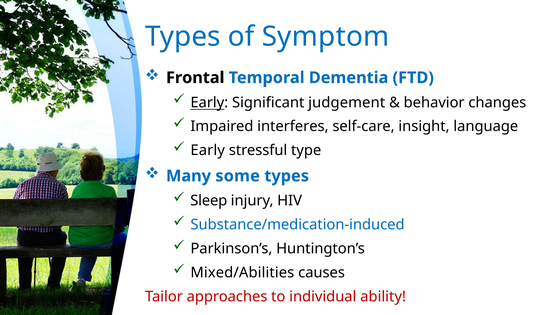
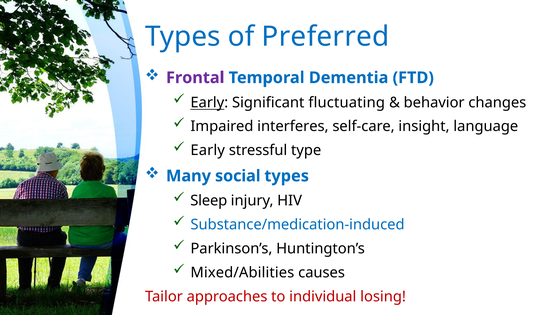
Symptom: Symptom -> Preferred
Frontal colour: black -> purple
judgement: judgement -> fluctuating
some: some -> social
ability: ability -> losing
